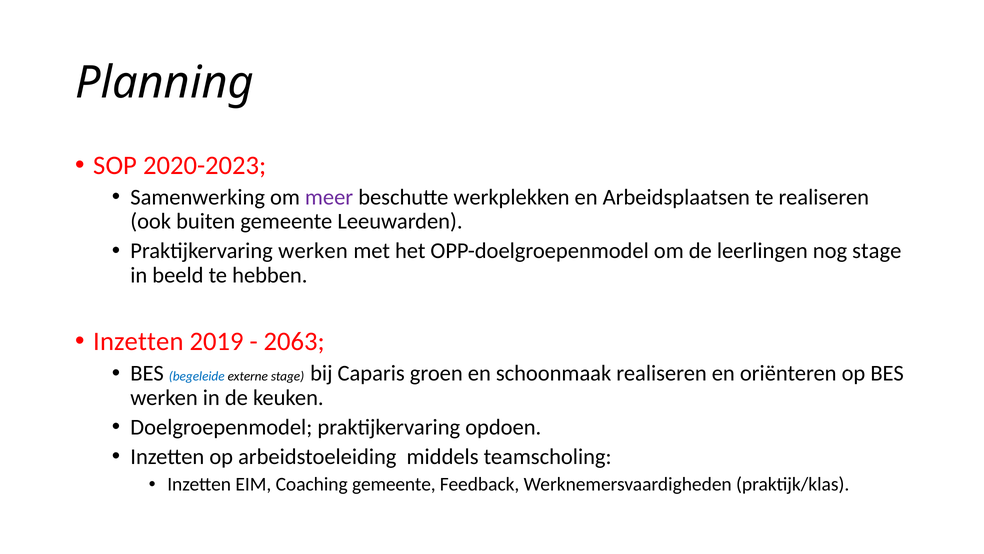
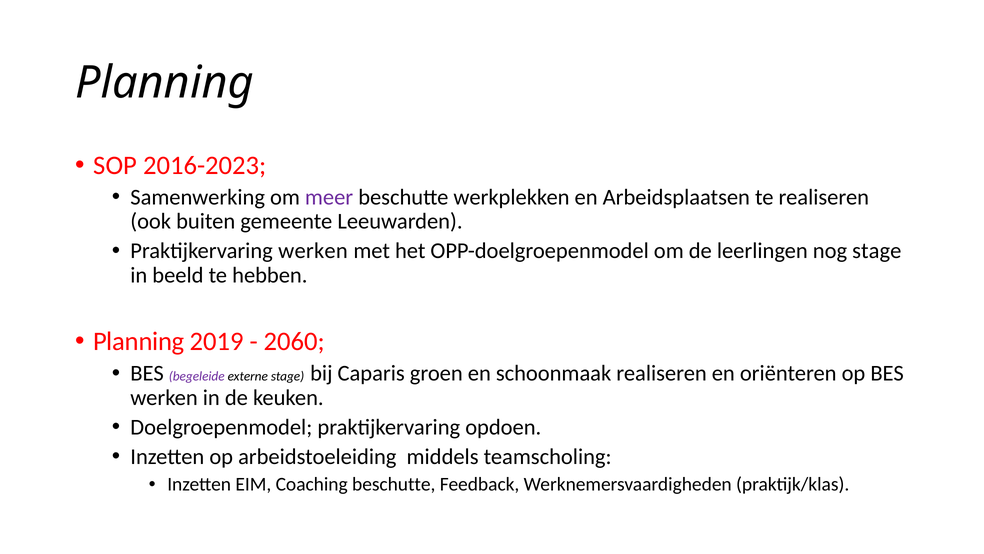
2020-2023: 2020-2023 -> 2016-2023
Inzetten at (138, 341): Inzetten -> Planning
2063: 2063 -> 2060
begeleide colour: blue -> purple
Coaching gemeente: gemeente -> beschutte
